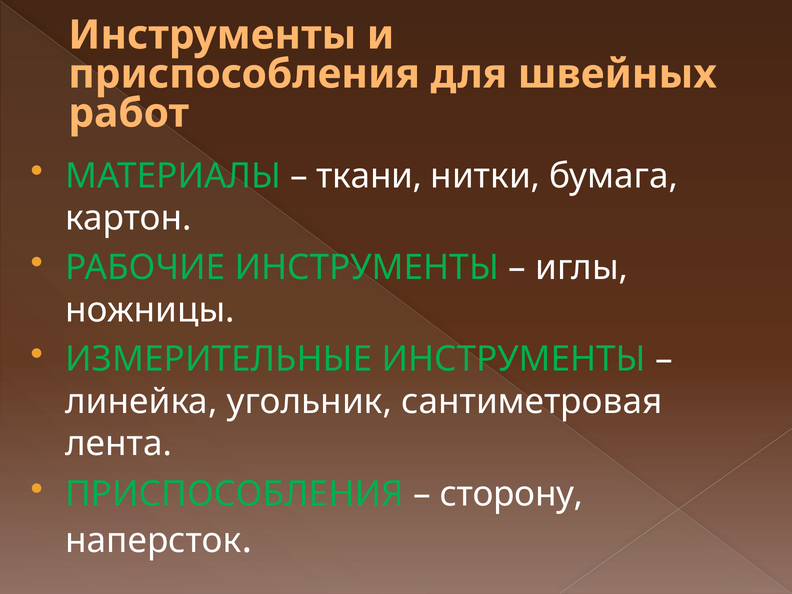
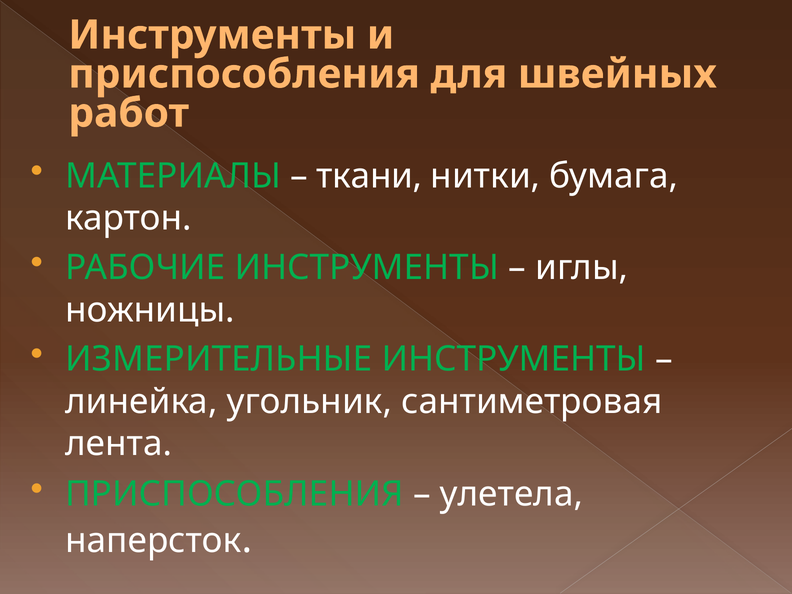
сторону: сторону -> улетела
